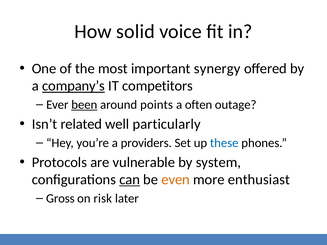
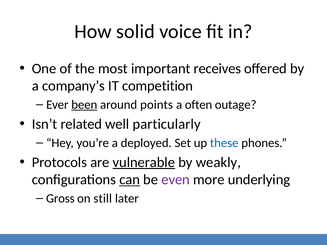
synergy: synergy -> receives
company’s underline: present -> none
competitors: competitors -> competition
providers: providers -> deployed
vulnerable underline: none -> present
system: system -> weakly
even colour: orange -> purple
enthusiast: enthusiast -> underlying
risk: risk -> still
